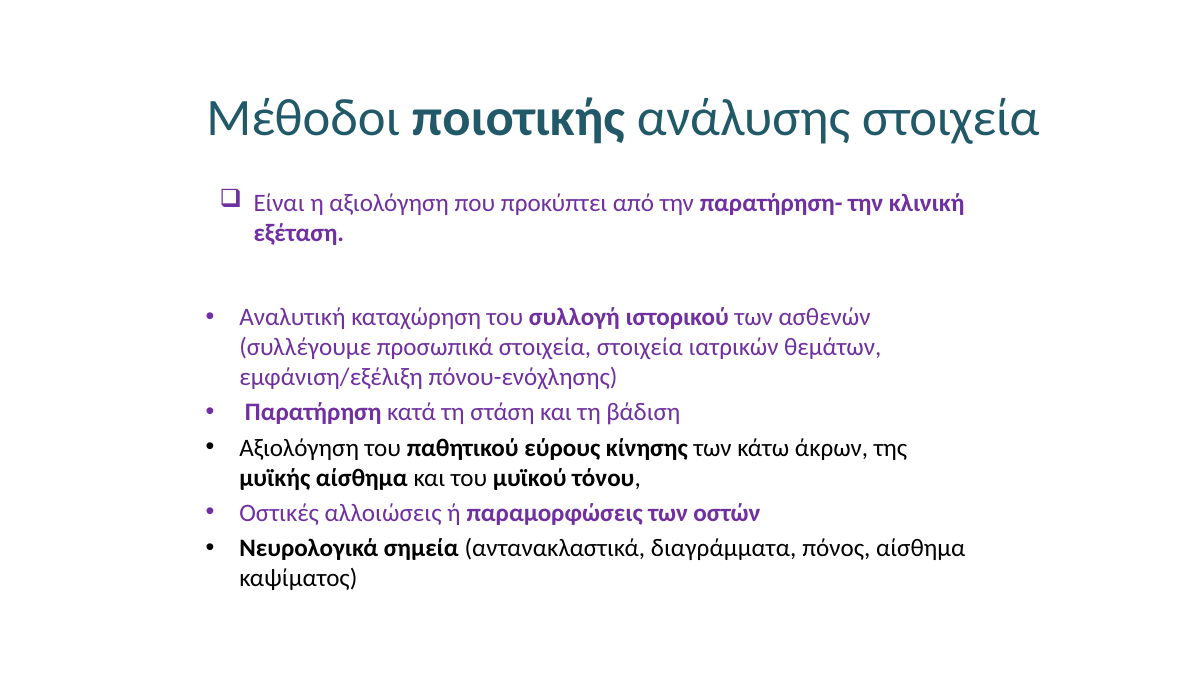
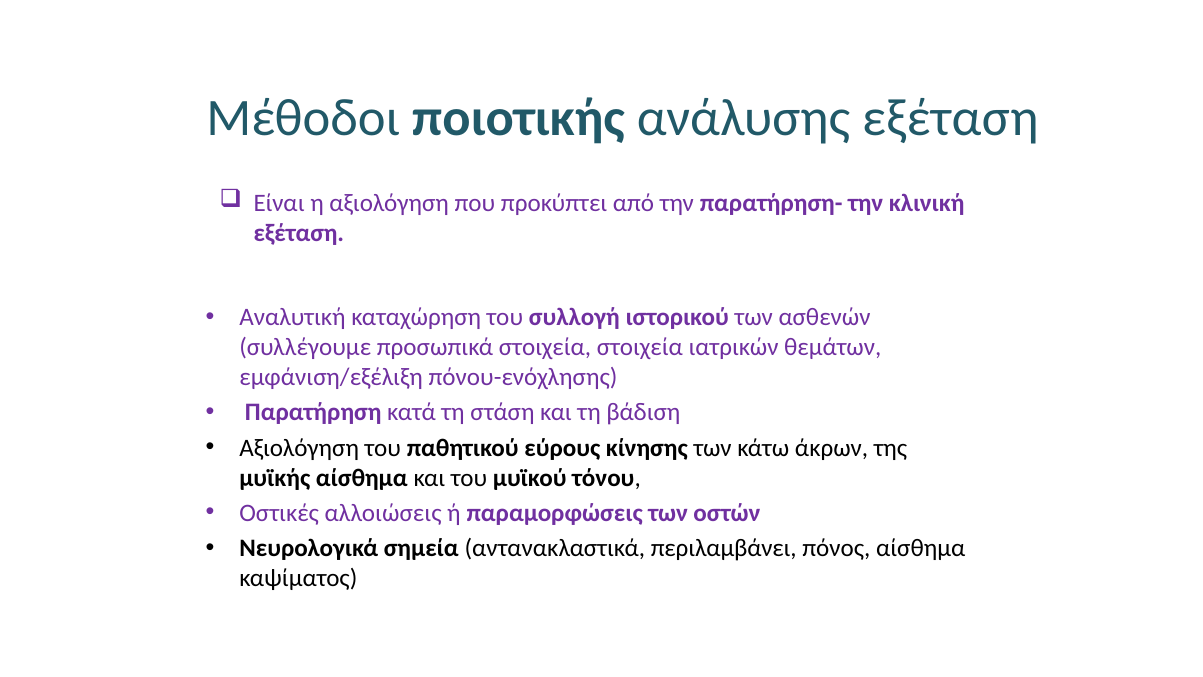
ανάλυσης στοιχεία: στοιχεία -> εξέταση
διαγράμματα: διαγράμματα -> περιλαμβάνει
